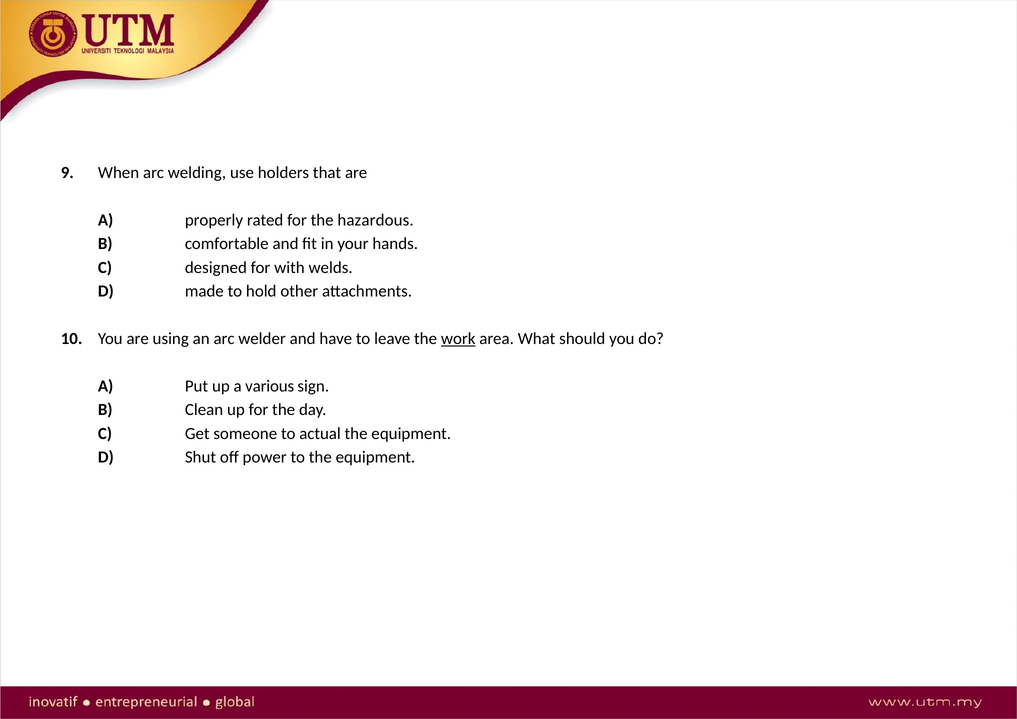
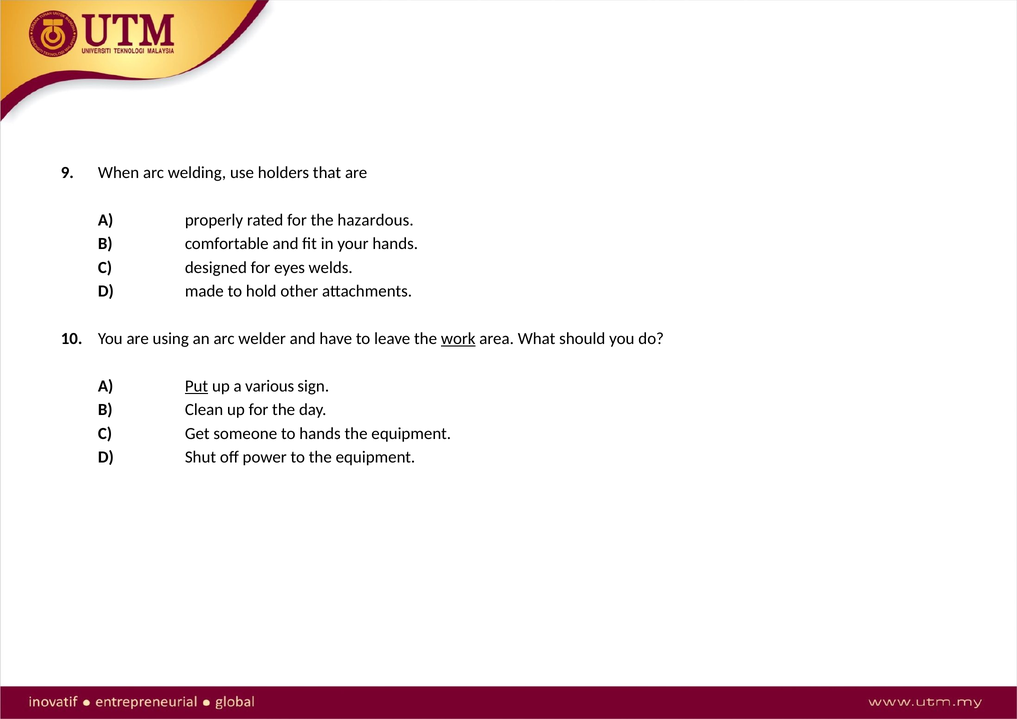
with: with -> eyes
Put underline: none -> present
to actual: actual -> hands
